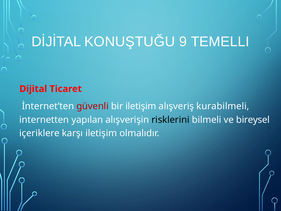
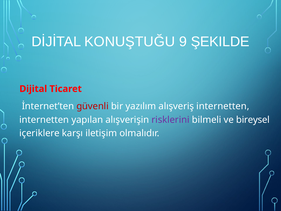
TEMELLI: TEMELLI -> ŞEKILDE
bir iletişim: iletişim -> yazılım
alışveriş kurabilmeli: kurabilmeli -> internetten
risklerini colour: black -> purple
